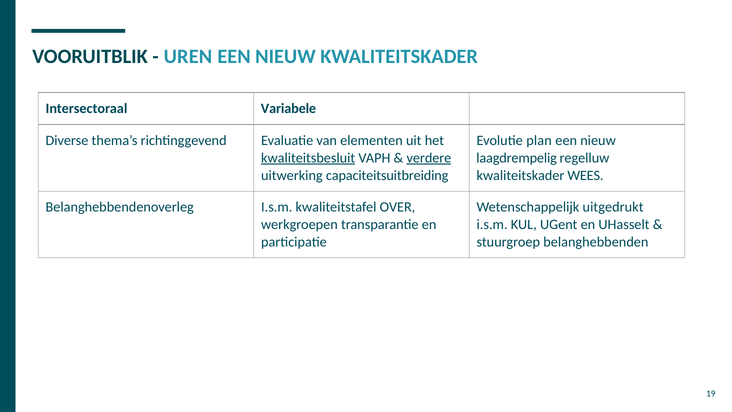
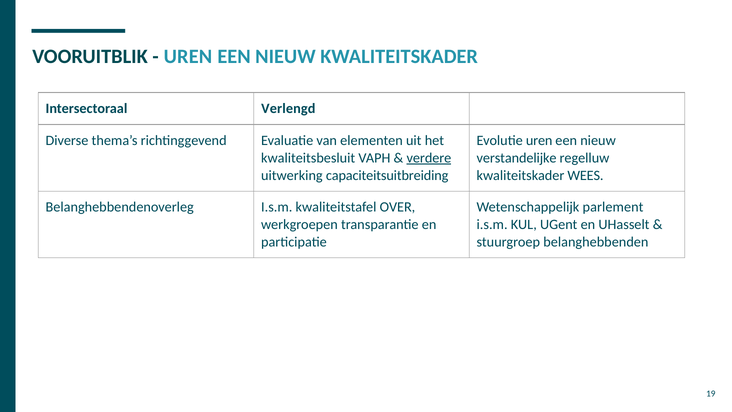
Variabele: Variabele -> Verlengd
Evolutie plan: plan -> uren
kwaliteitsbesluit underline: present -> none
laagdrempelig: laagdrempelig -> verstandelijke
uitgedrukt: uitgedrukt -> parlement
